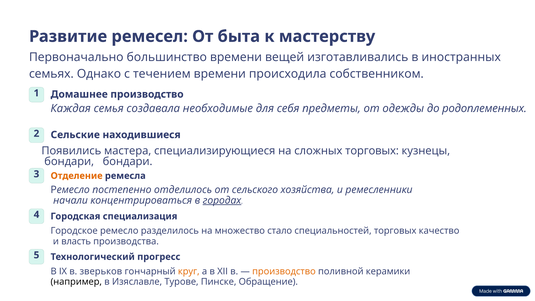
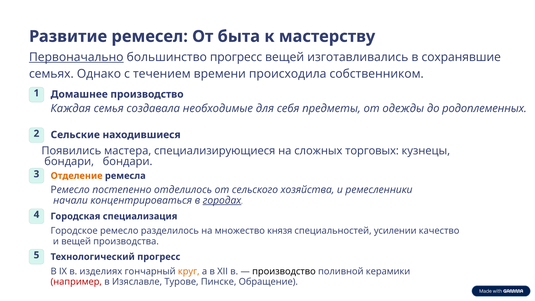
Первоначально underline: none -> present
большинство времени: времени -> прогресс
иностранных: иностранных -> сохранявшие
стало: стало -> князя
специальностей торговых: торговых -> усилении
и власть: власть -> вещей
зверьков: зверьков -> изделиях
производство at (284, 271) colour: orange -> black
например colour: black -> red
